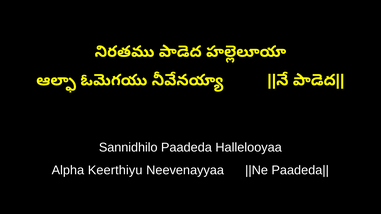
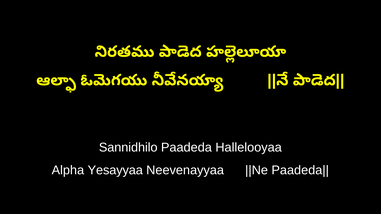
Keerthiyu: Keerthiyu -> Yesayyaa
